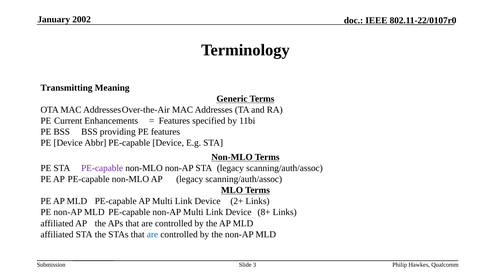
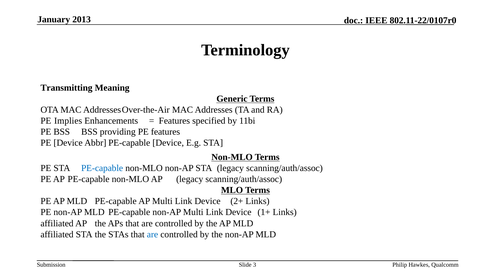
2002: 2002 -> 2013
Current: Current -> Implies
PE-capable at (102, 168) colour: purple -> blue
8+: 8+ -> 1+
